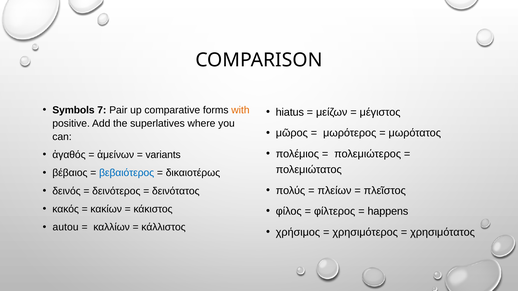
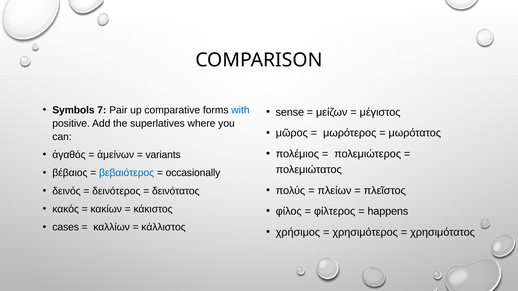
with colour: orange -> blue
hiatus: hiatus -> sense
δικαιοτέρως: δικαιοτέρως -> occasionally
autou: autou -> cases
